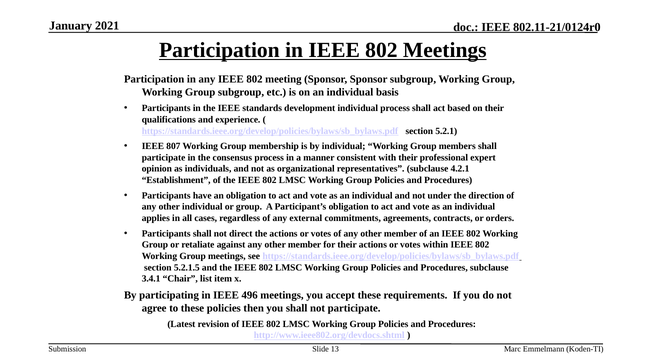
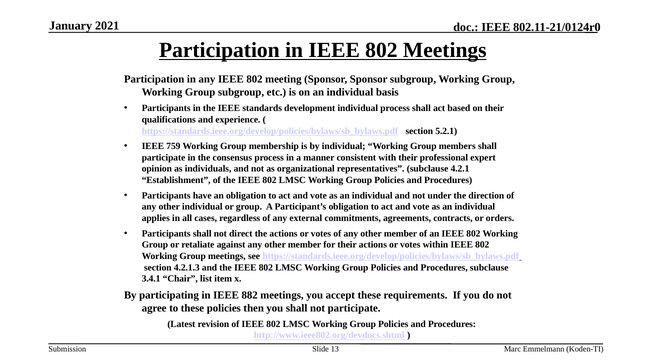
807: 807 -> 759
5.2.1.5: 5.2.1.5 -> 4.2.1.3
496: 496 -> 882
